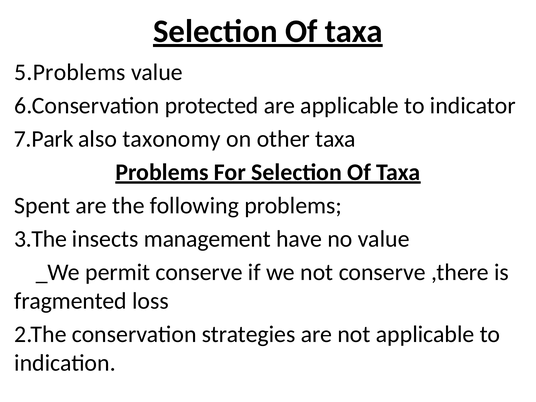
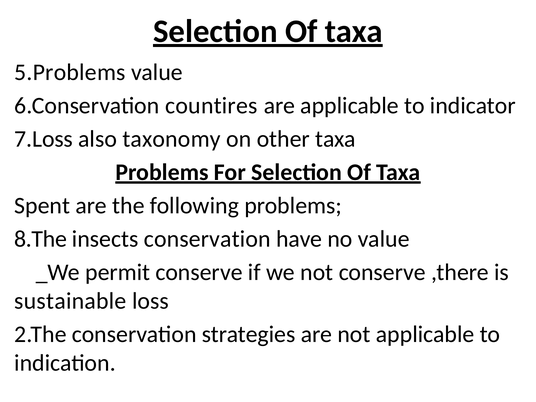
protected: protected -> countires
7.Park: 7.Park -> 7.Loss
3.The: 3.The -> 8.The
insects management: management -> conservation
fragmented: fragmented -> sustainable
